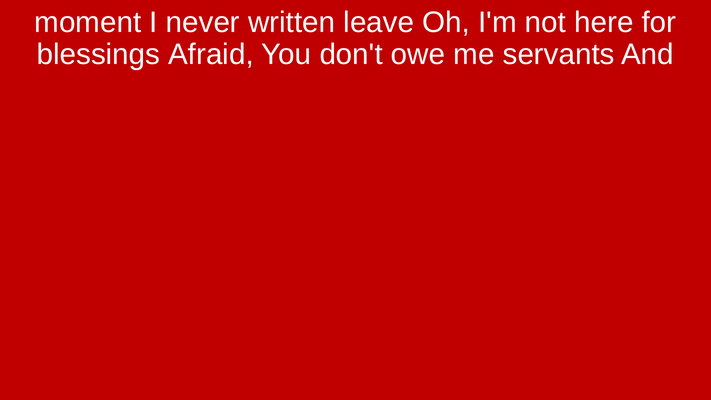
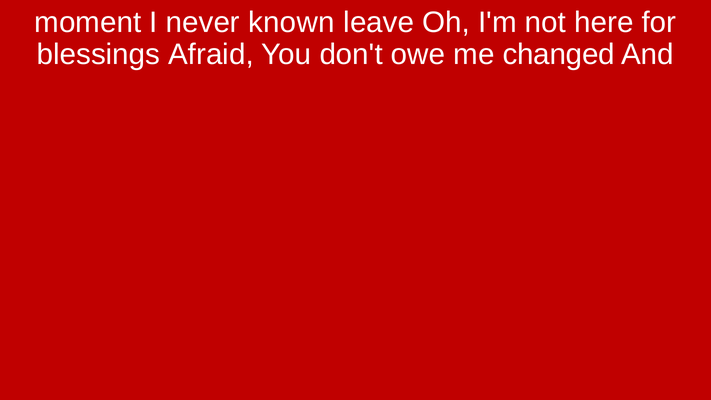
written: written -> known
servants: servants -> changed
